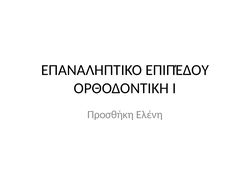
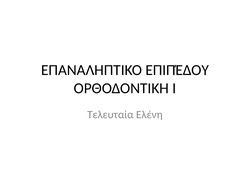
Προσθήκη: Προσθήκη -> Τελευταία
